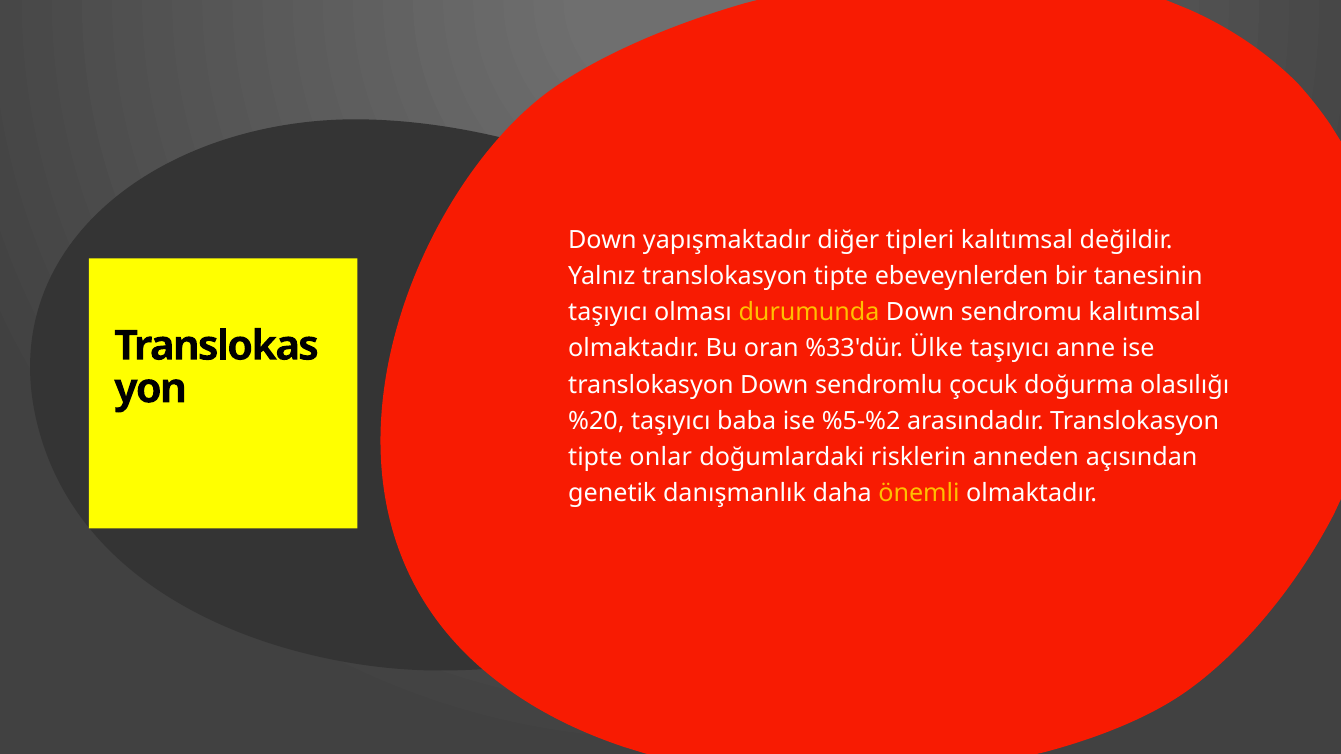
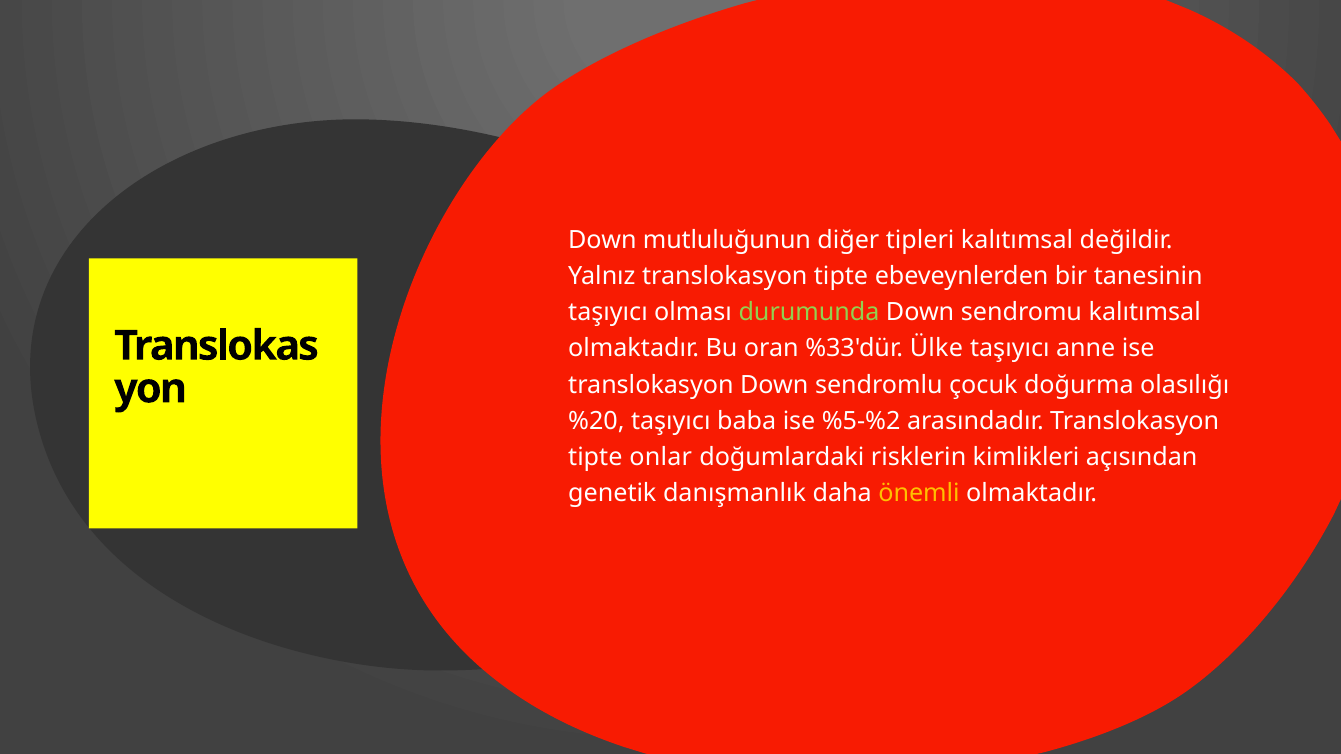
yapışmaktadır: yapışmaktadır -> mutluluğunun
durumunda colour: yellow -> light green
anneden: anneden -> kimlikleri
